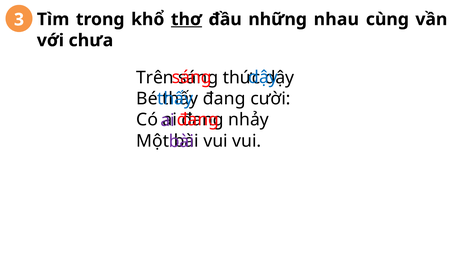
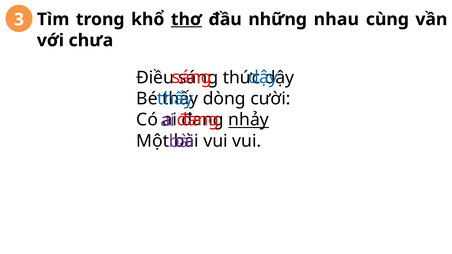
Trên: Trên -> Điều
đang at (224, 99): đang -> dòng
nhảy underline: none -> present
